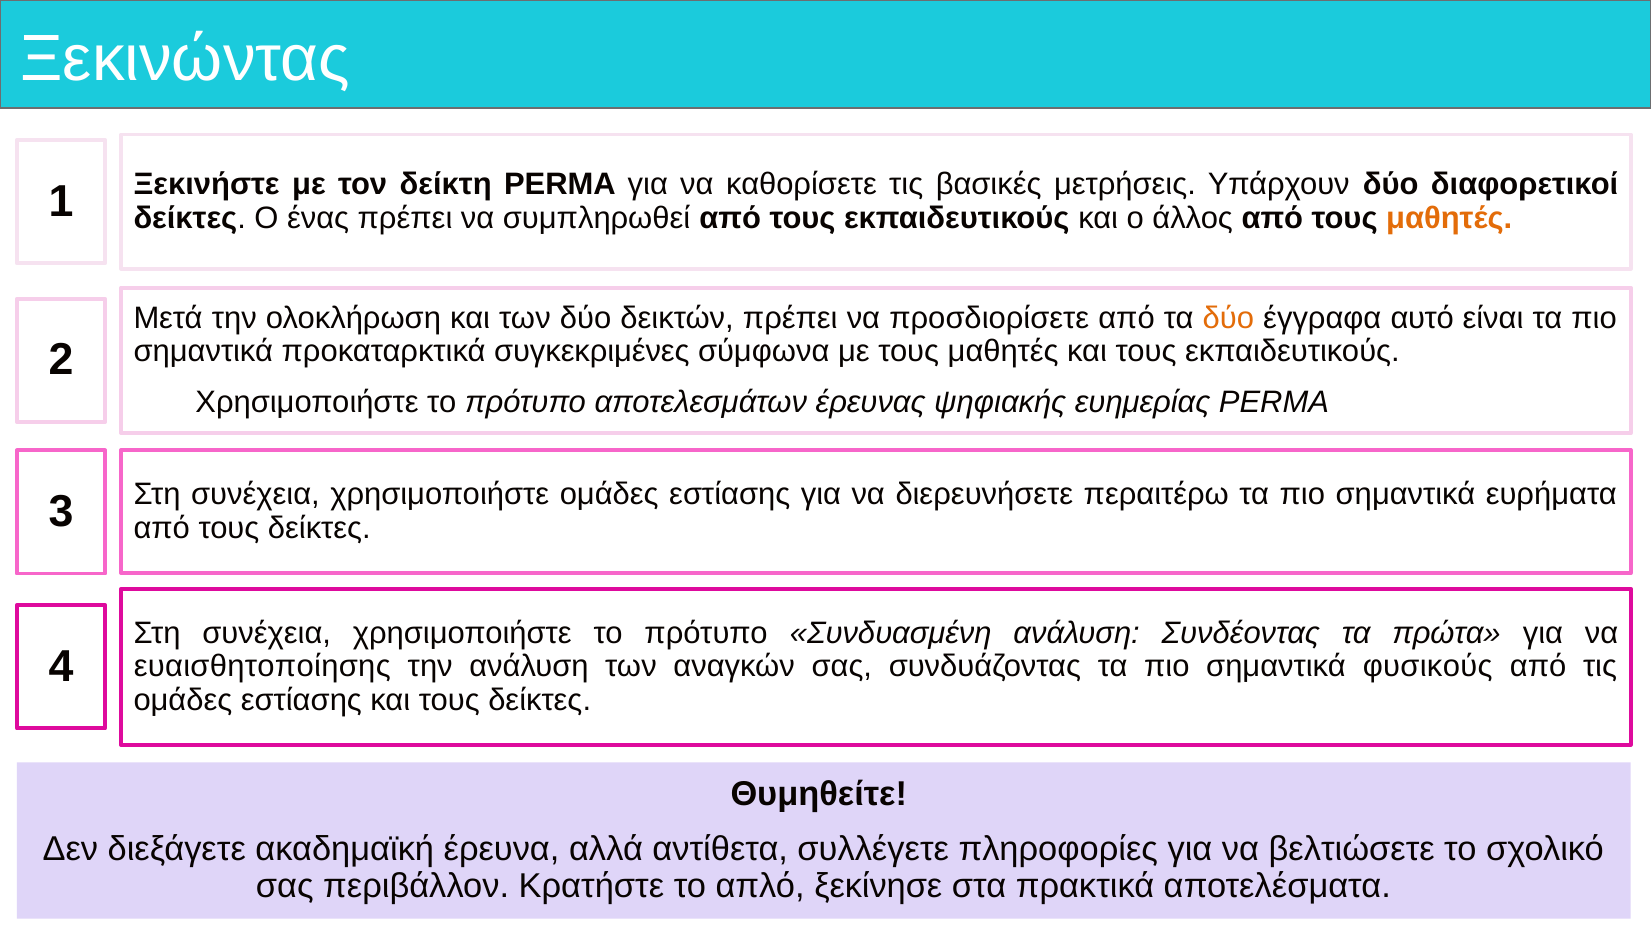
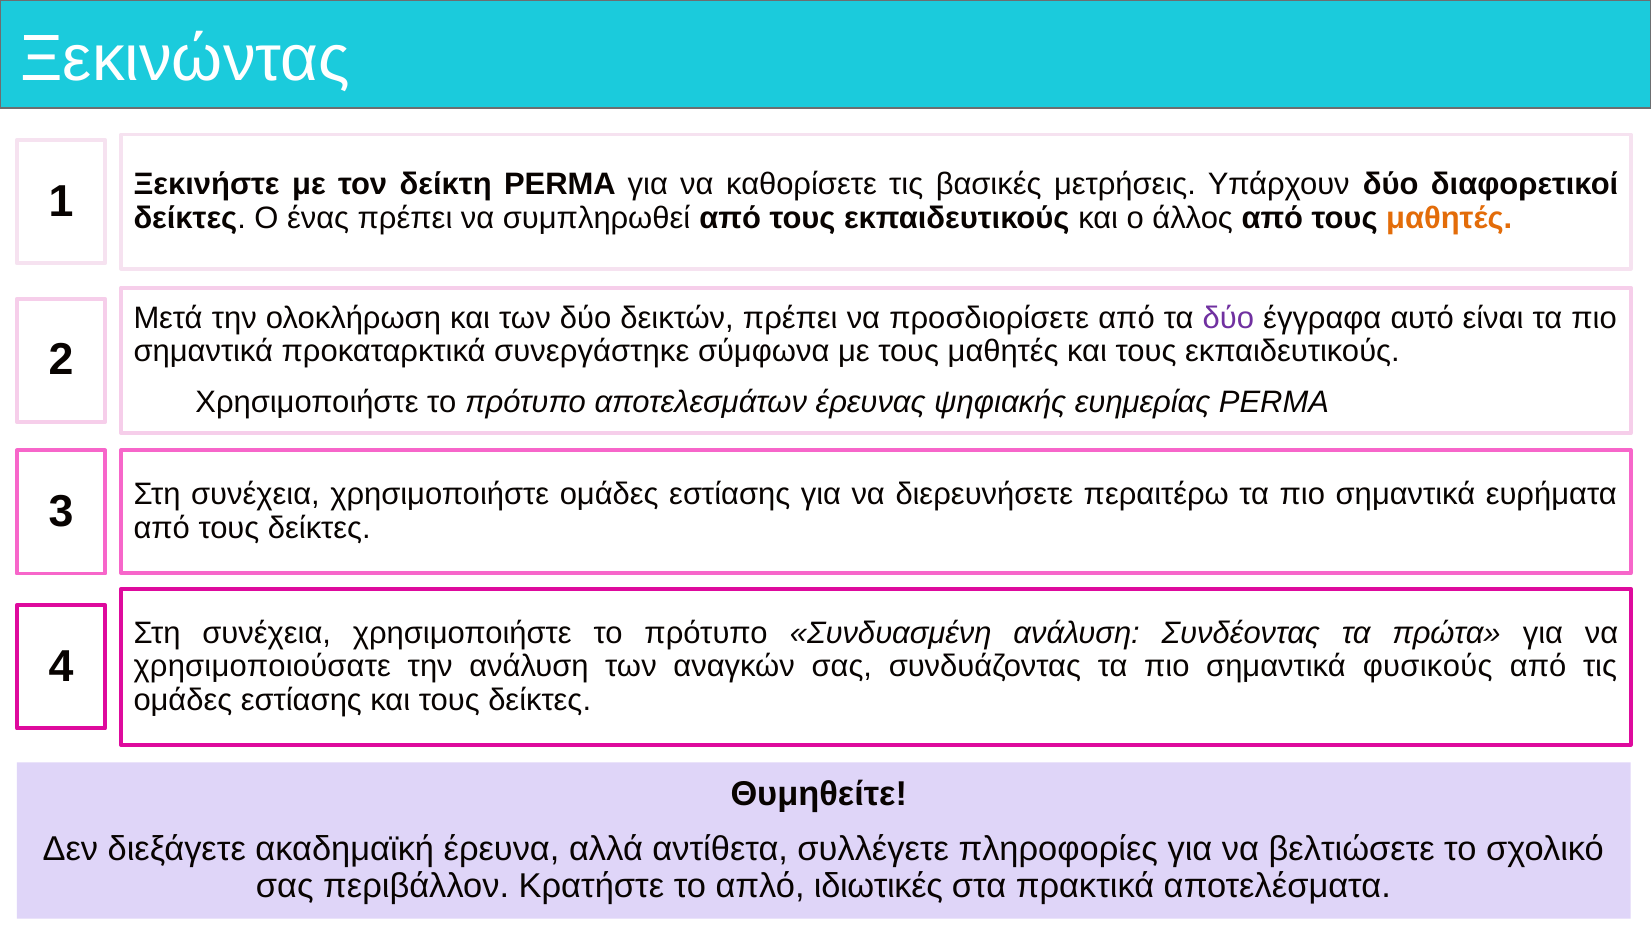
δύο at (1228, 318) colour: orange -> purple
συγκεκριμένες: συγκεκριμένες -> συνεργάστηκε
ευαισθητοποίησης: ευαισθητοποίησης -> χρησιμοποιούσατε
ξεκίνησε: ξεκίνησε -> ιδιωτικές
